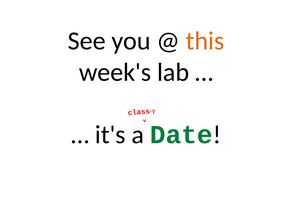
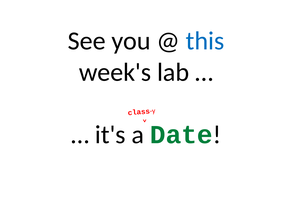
this colour: orange -> blue
